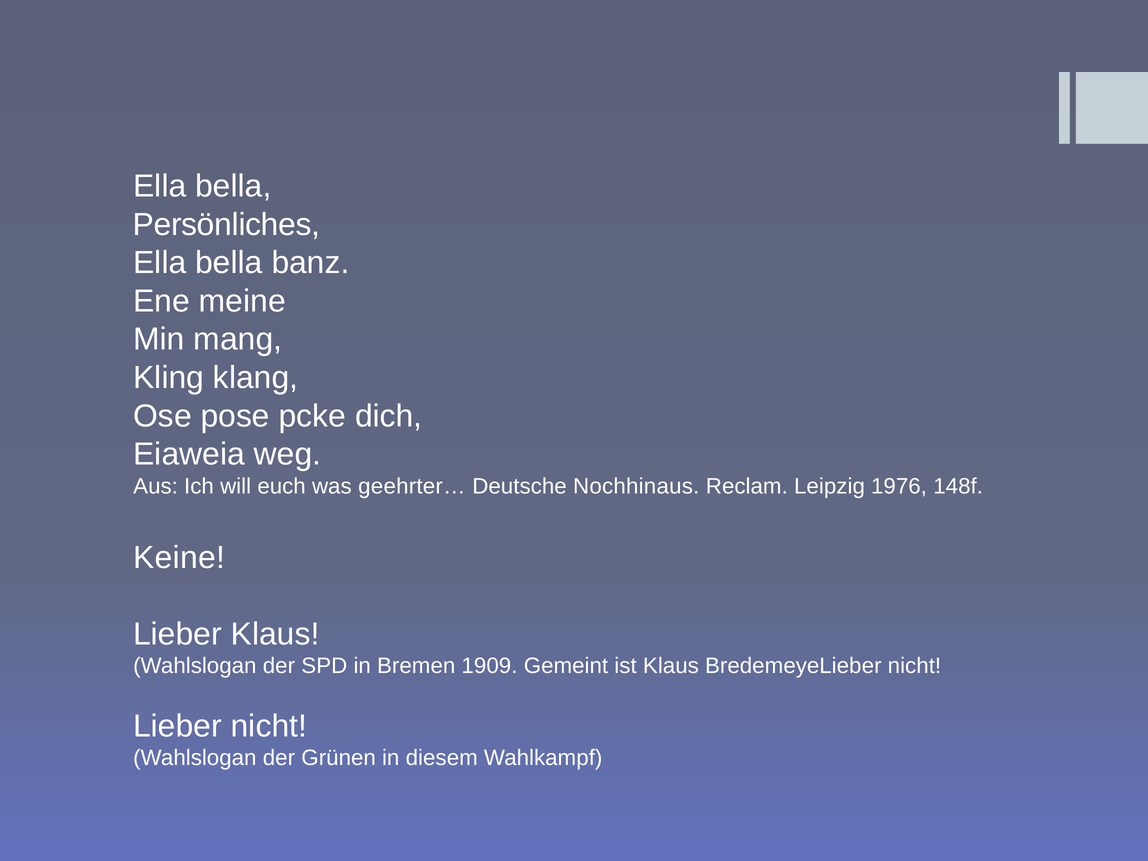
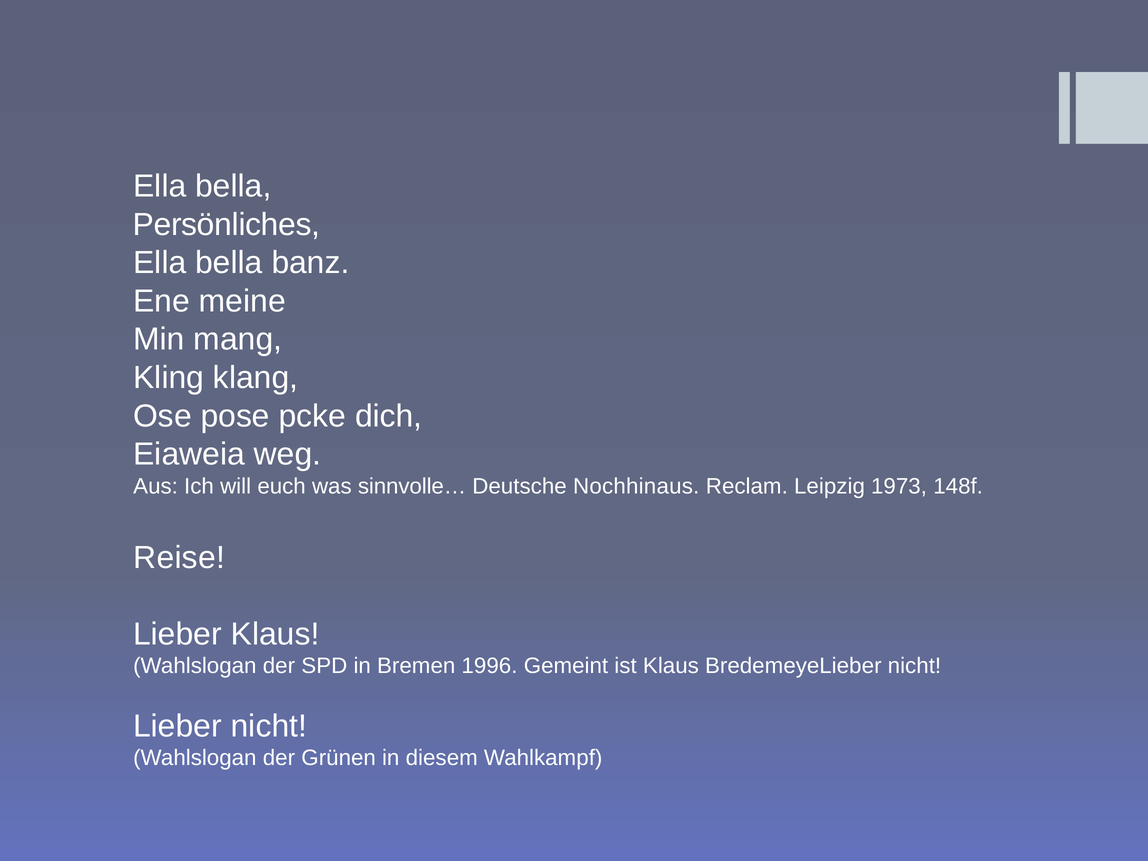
geehrter…: geehrter… -> sinnvolle…
1976: 1976 -> 1973
Keine: Keine -> Reise
1909: 1909 -> 1996
